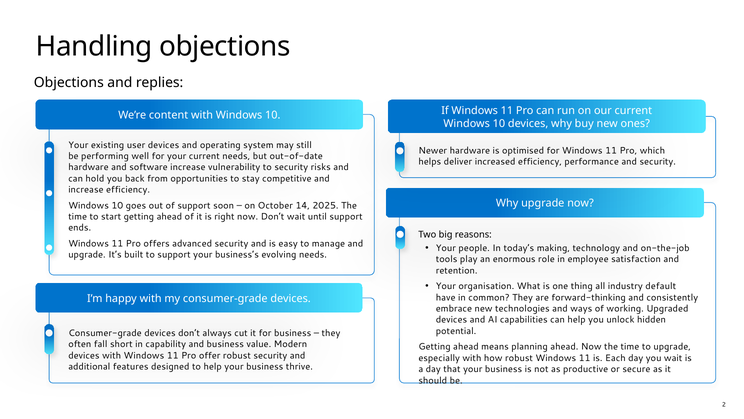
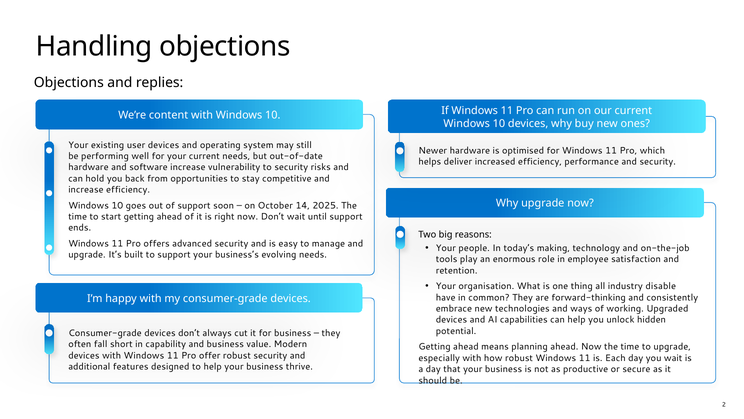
default: default -> disable
